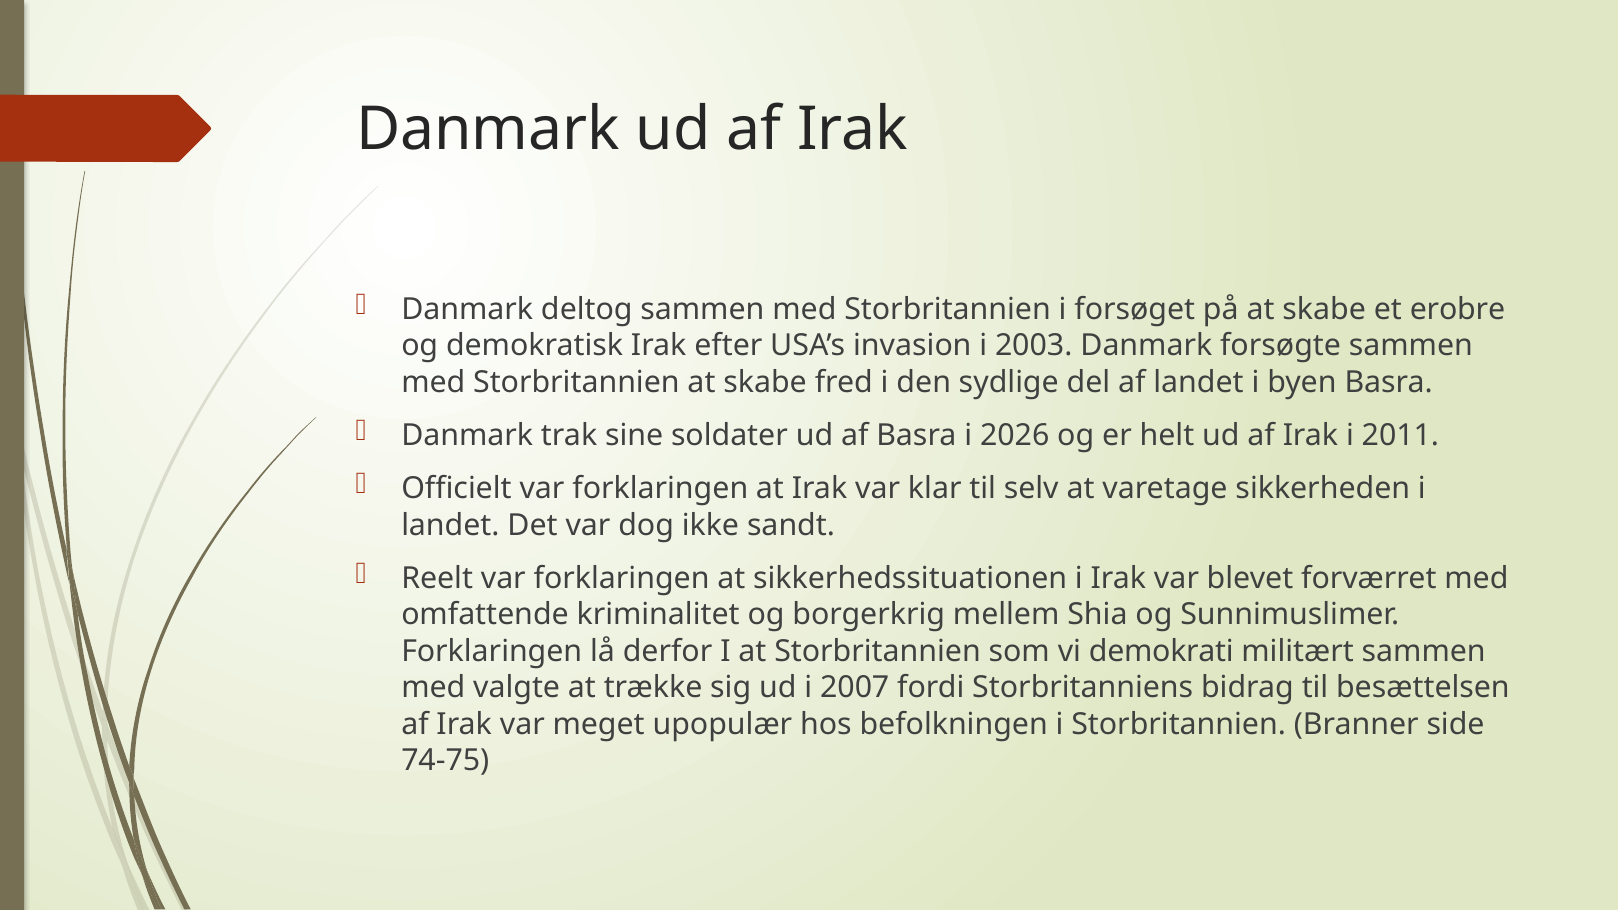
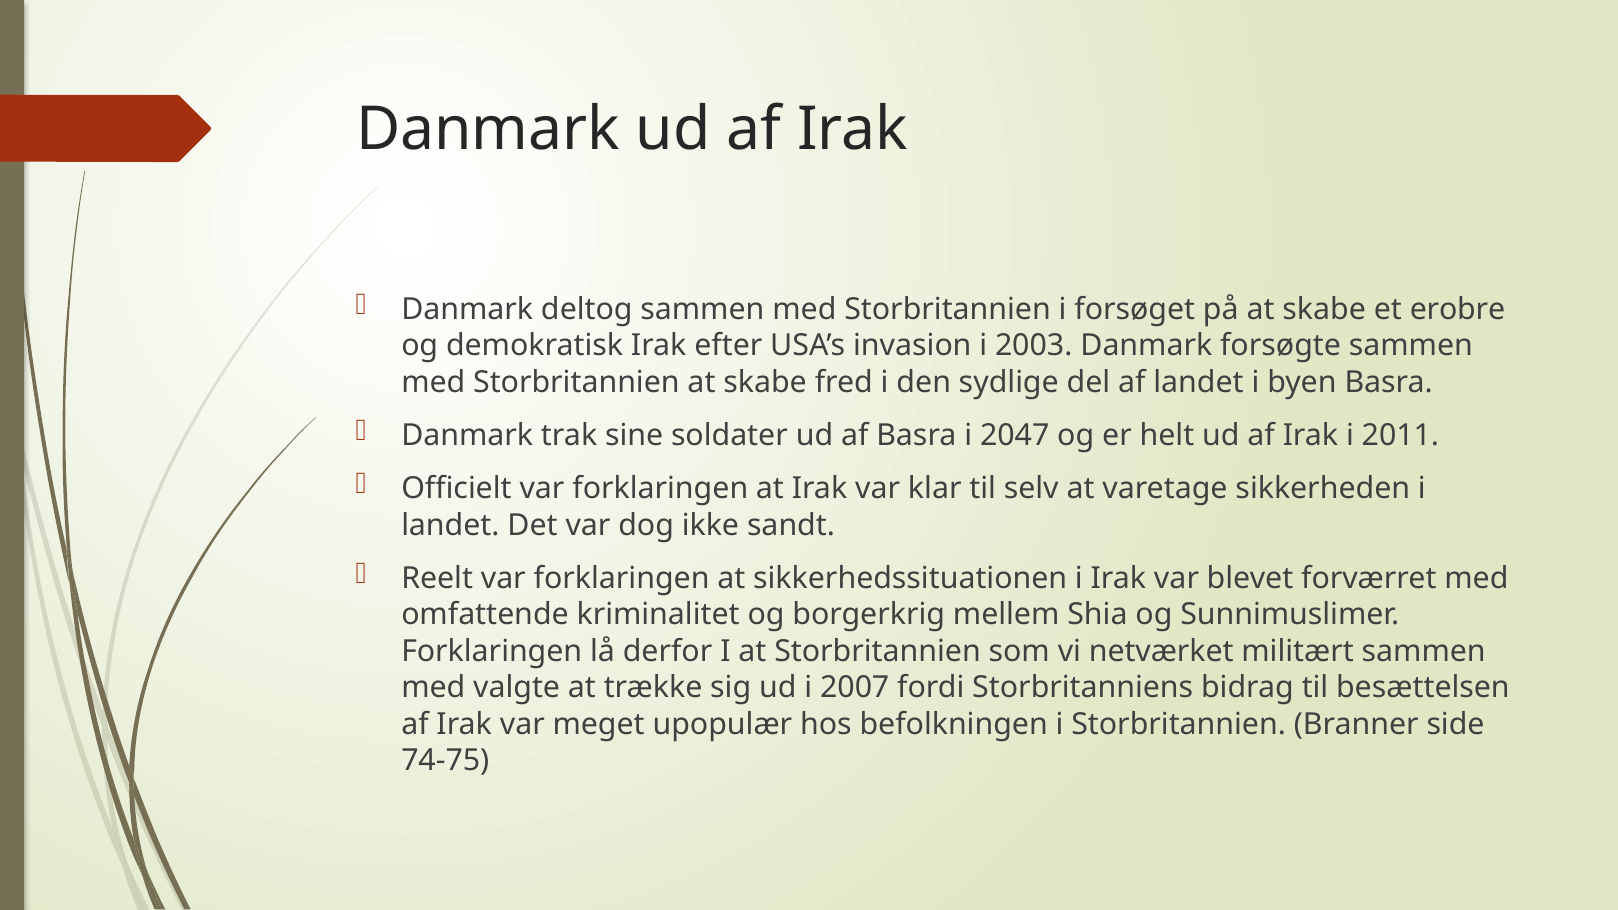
2026: 2026 -> 2047
demokrati: demokrati -> netværket
